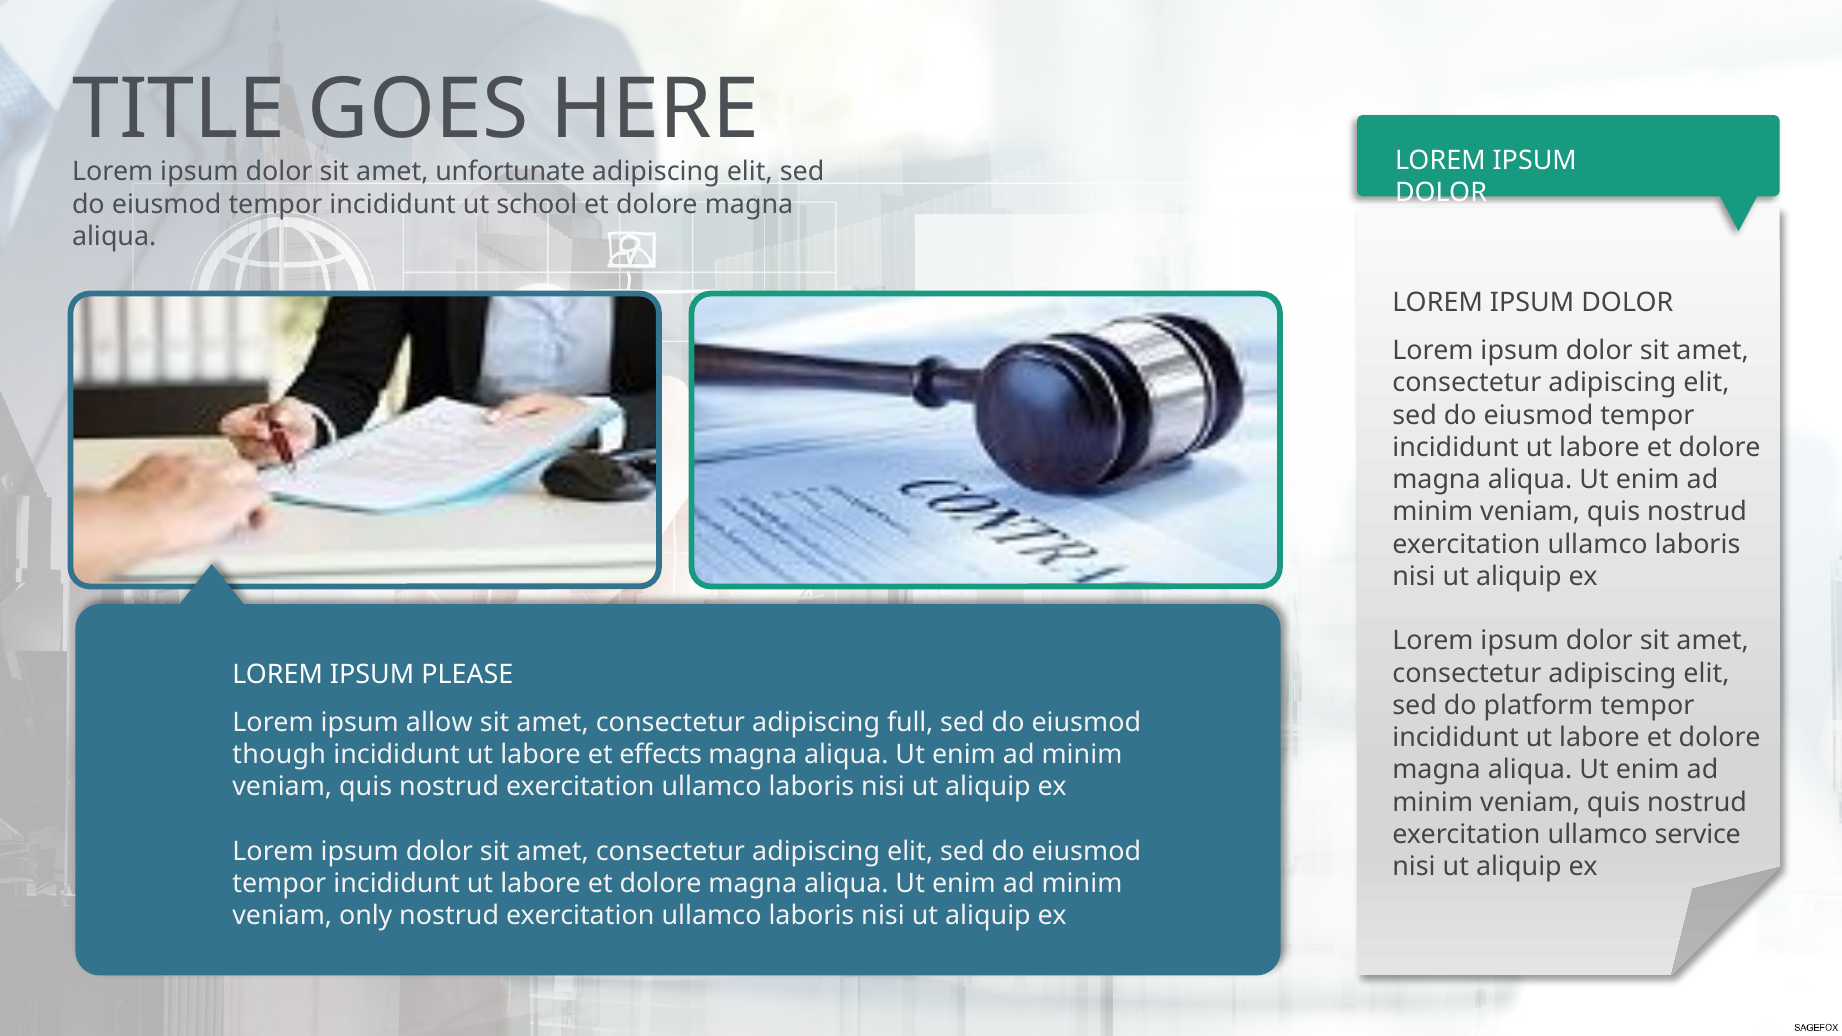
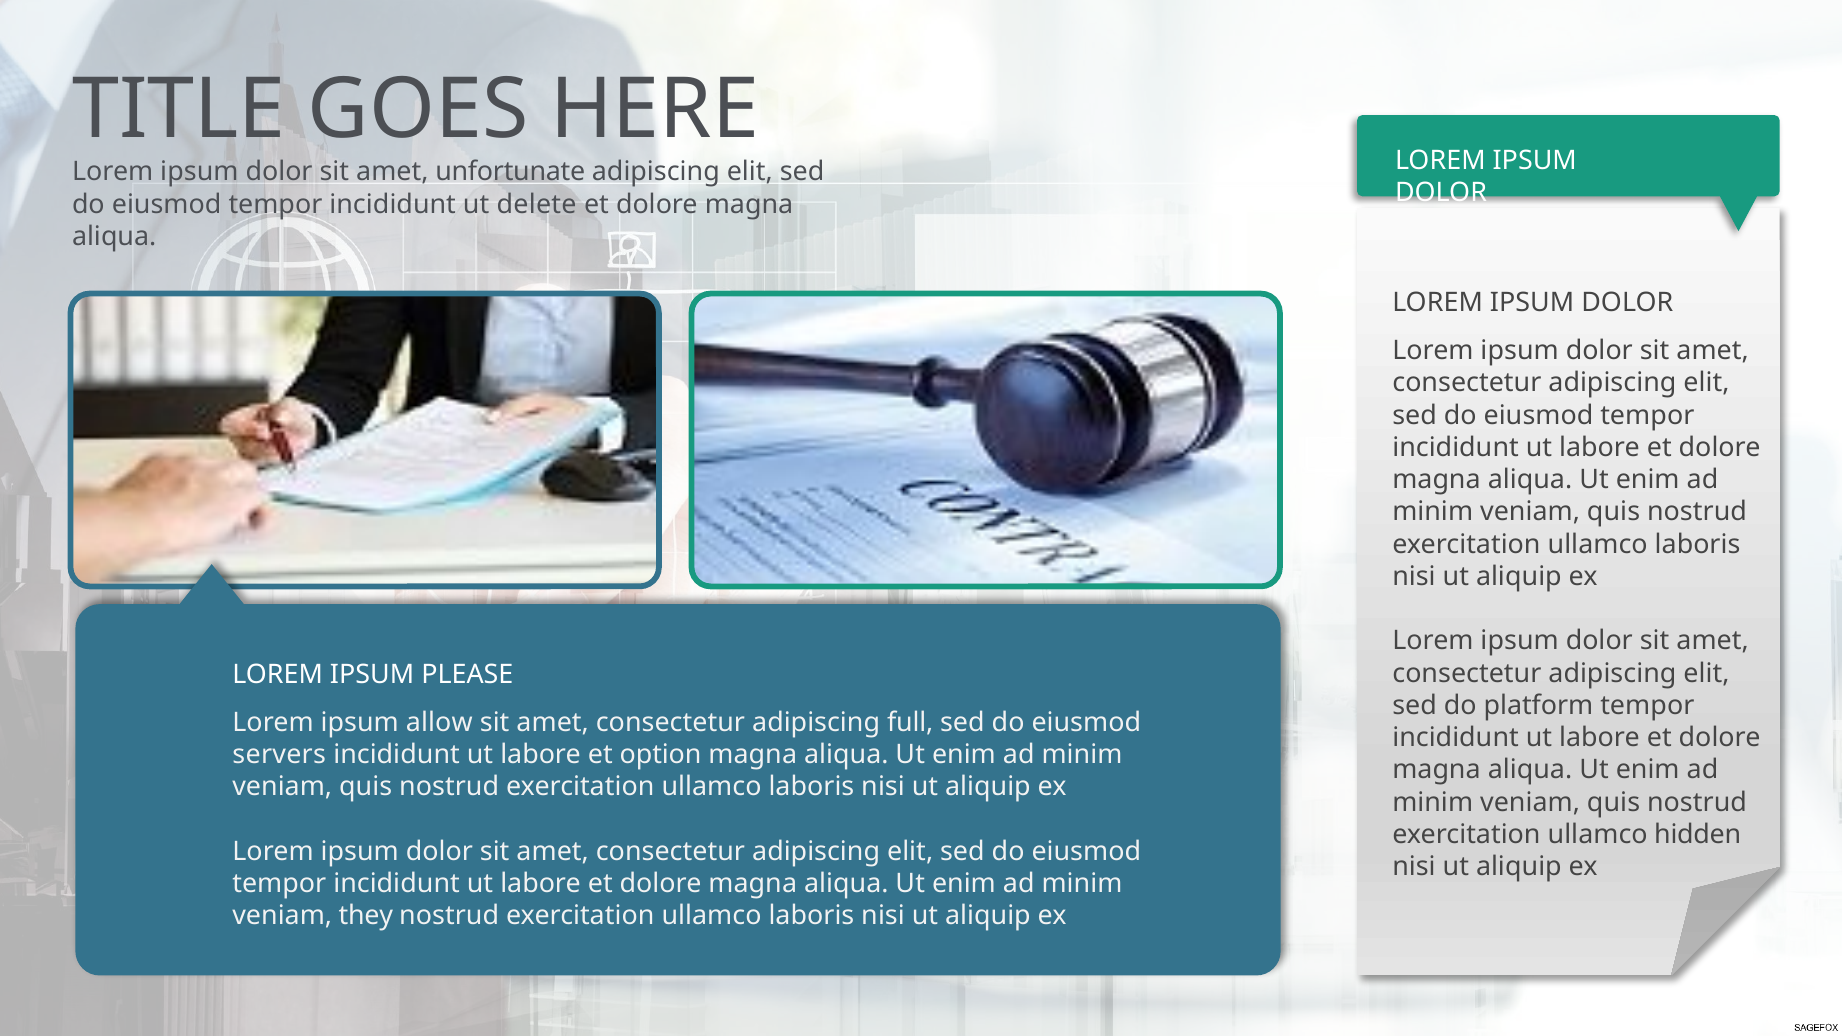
school: school -> delete
though: though -> servers
effects: effects -> option
service: service -> hidden
only: only -> they
